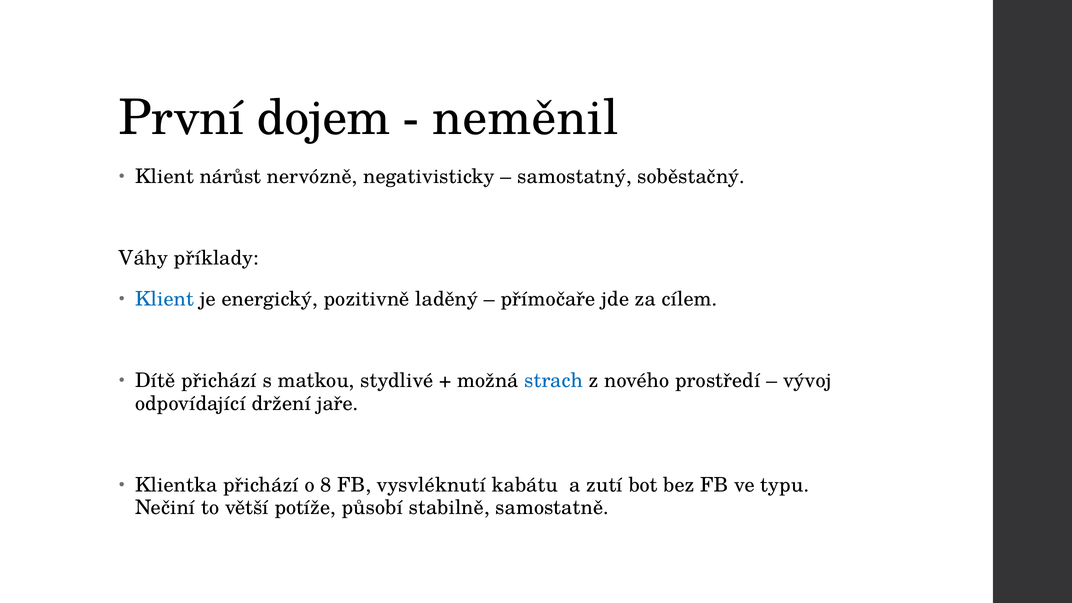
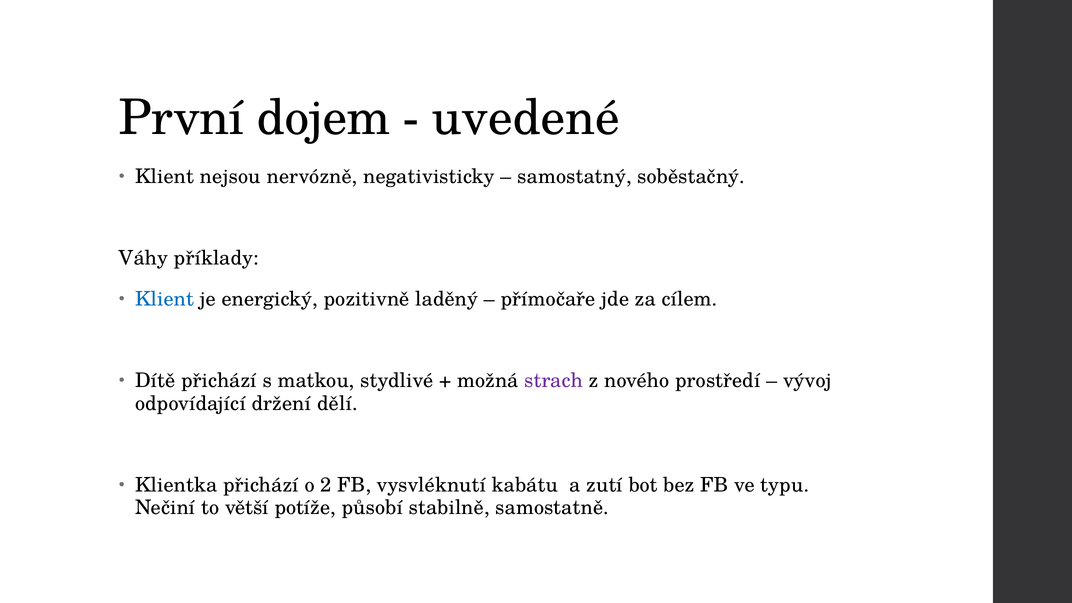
neměnil: neměnil -> uvedené
nárůst: nárůst -> nejsou
strach colour: blue -> purple
jaře: jaře -> dělí
8: 8 -> 2
